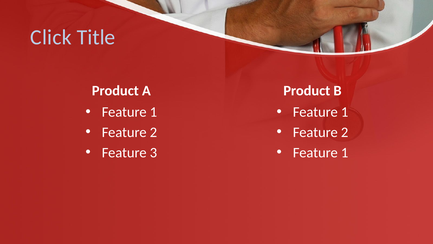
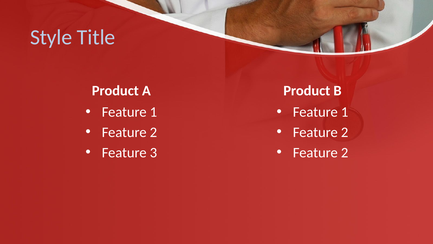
Click: Click -> Style
1 at (345, 152): 1 -> 2
